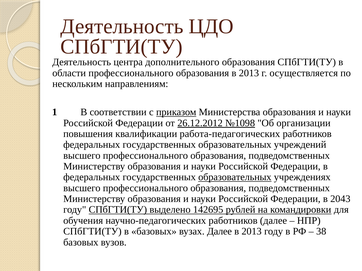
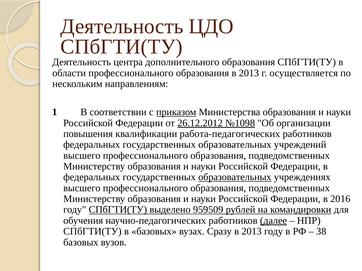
2043: 2043 -> 2016
142695: 142695 -> 959509
далее at (273, 221) underline: none -> present
вузах Далее: Далее -> Сразу
